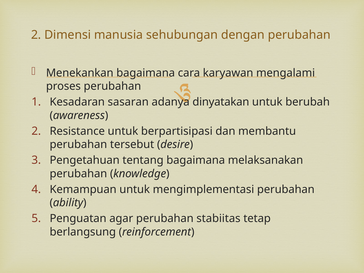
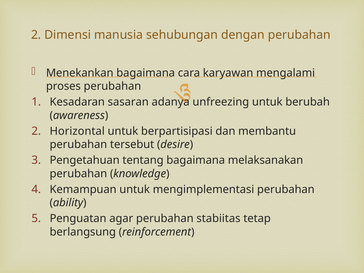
dinyatakan: dinyatakan -> unfreezing
Resistance: Resistance -> Horizontal
